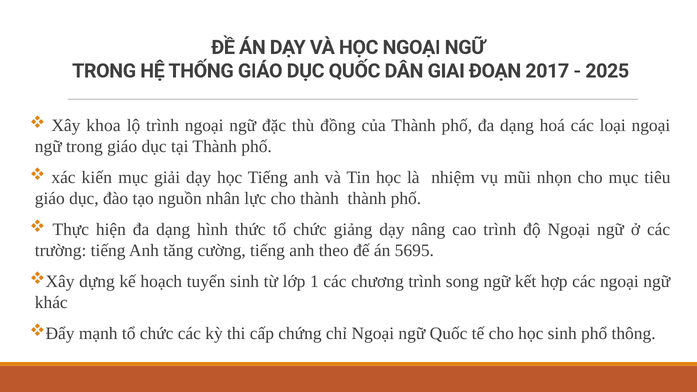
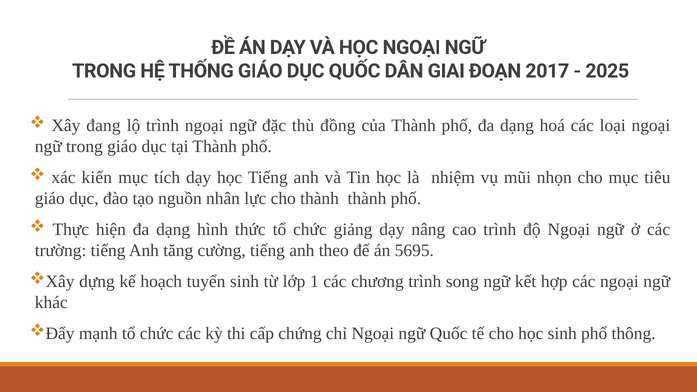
khoa: khoa -> đang
giải: giải -> tích
